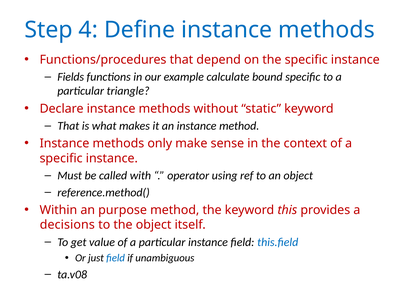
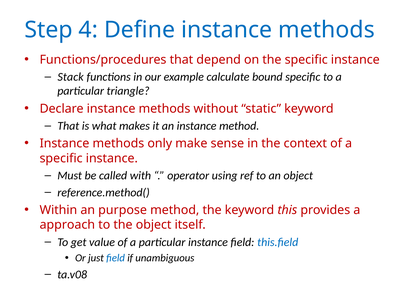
Fields: Fields -> Stack
decisions: decisions -> approach
